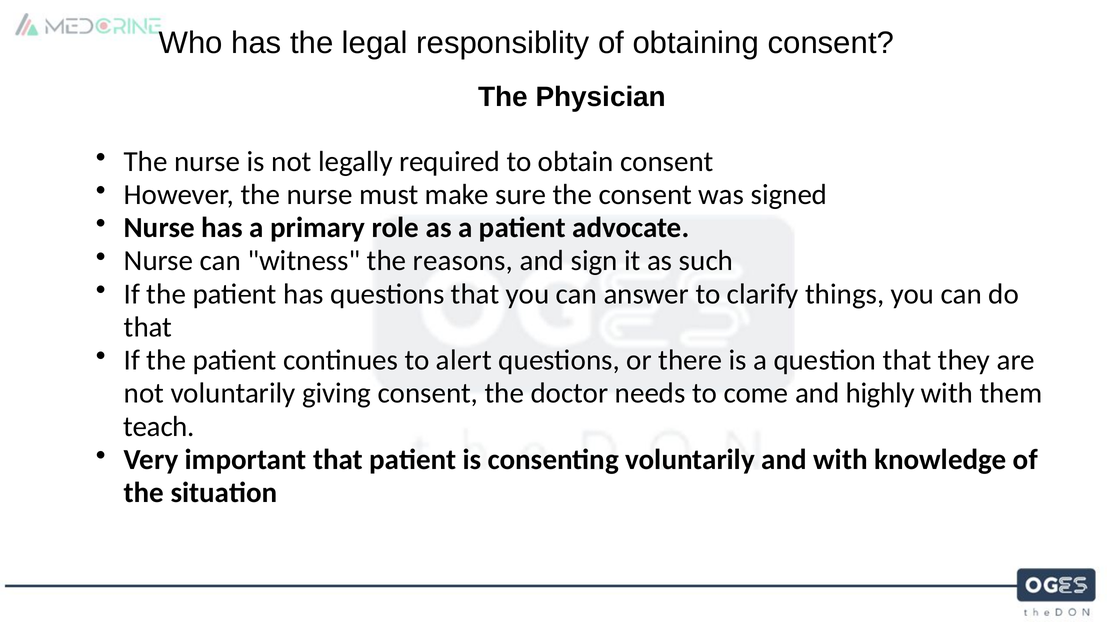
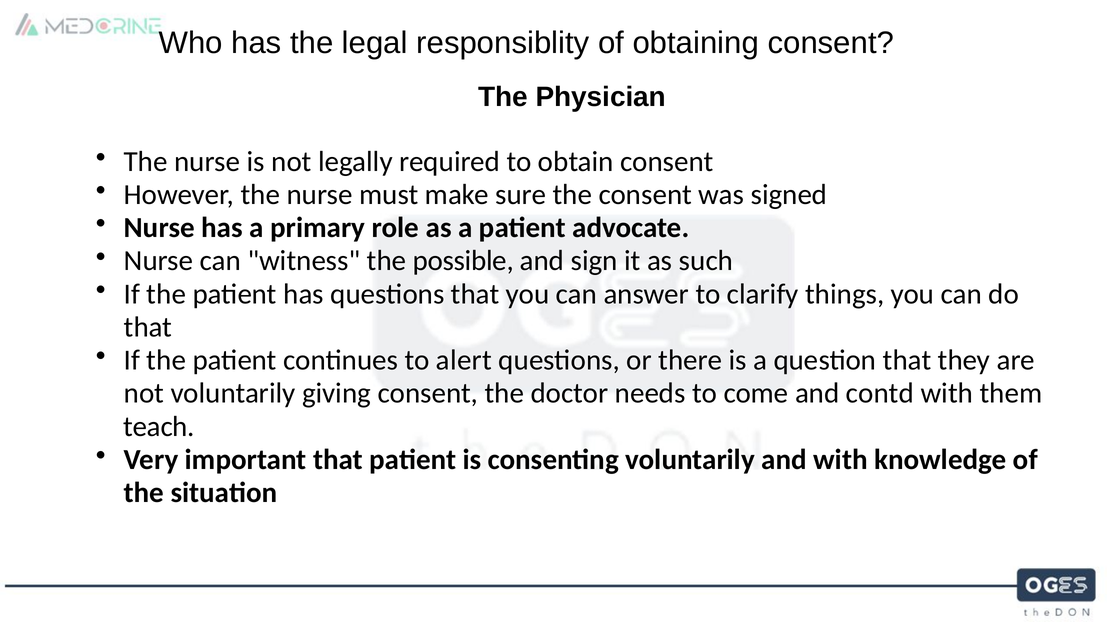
reasons: reasons -> possible
highly: highly -> contd
